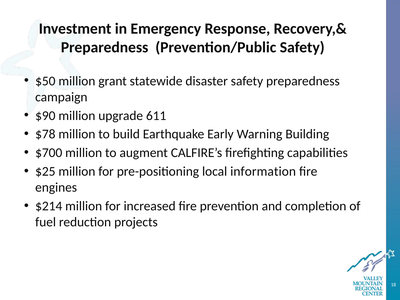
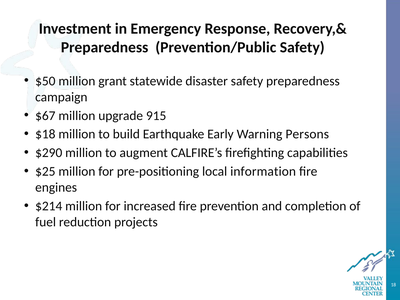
$90: $90 -> $67
611: 611 -> 915
$78: $78 -> $18
Building: Building -> Persons
$700: $700 -> $290
